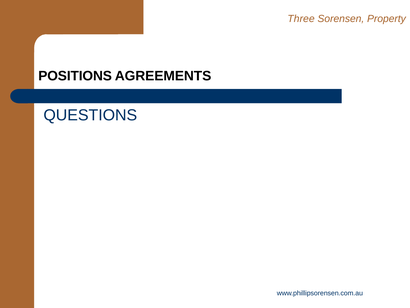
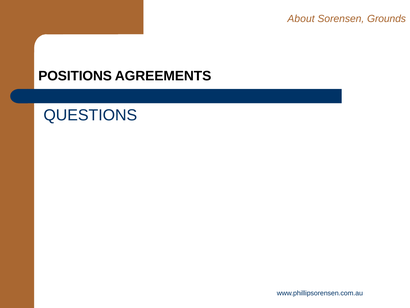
Three: Three -> About
Property: Property -> Grounds
